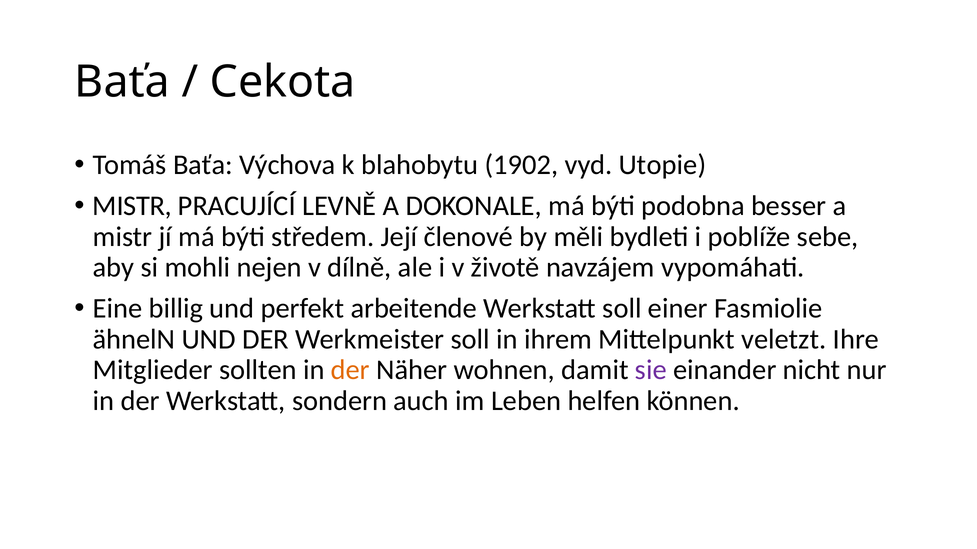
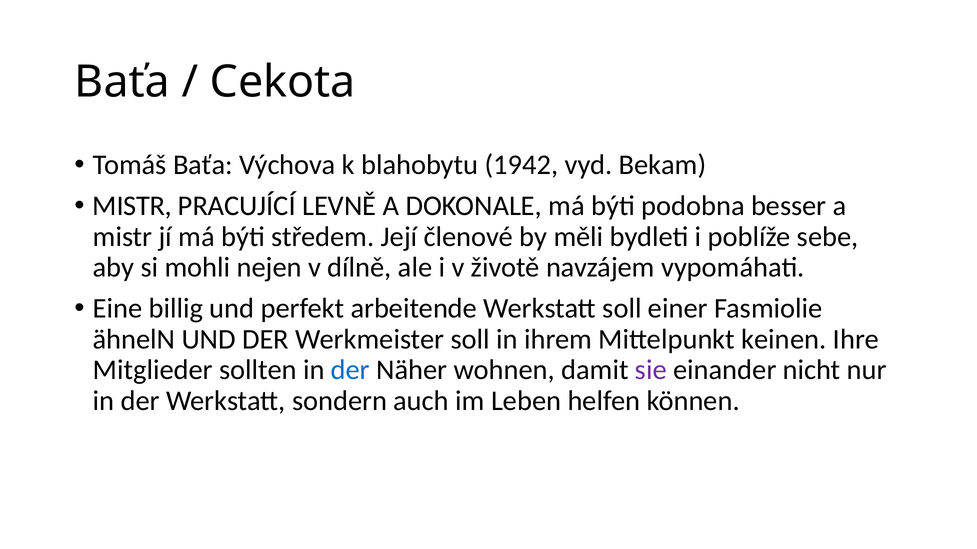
1902: 1902 -> 1942
Utopie: Utopie -> Bekam
veletzt: veletzt -> keinen
der at (350, 370) colour: orange -> blue
